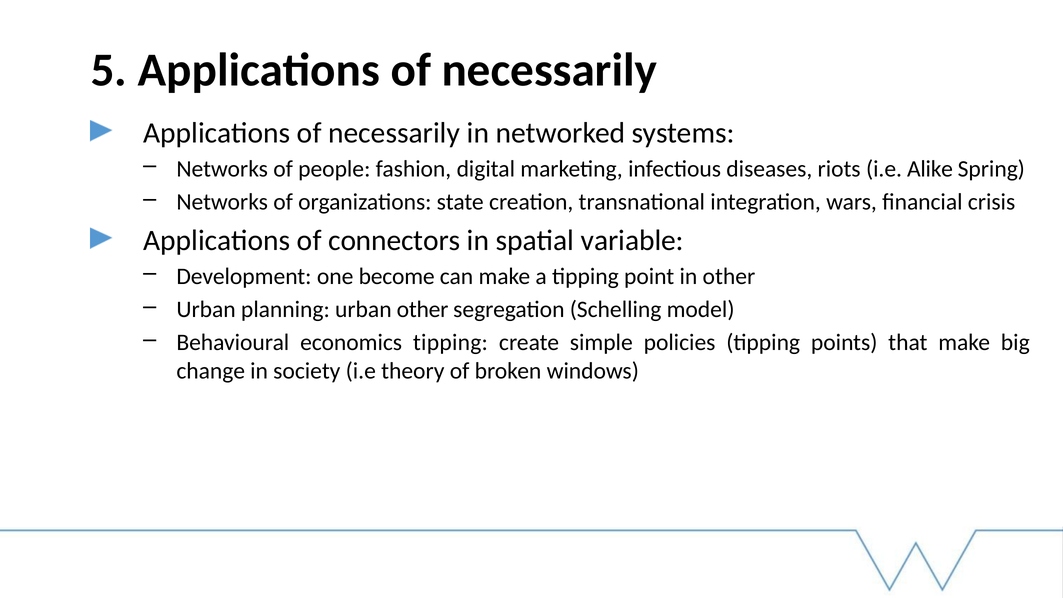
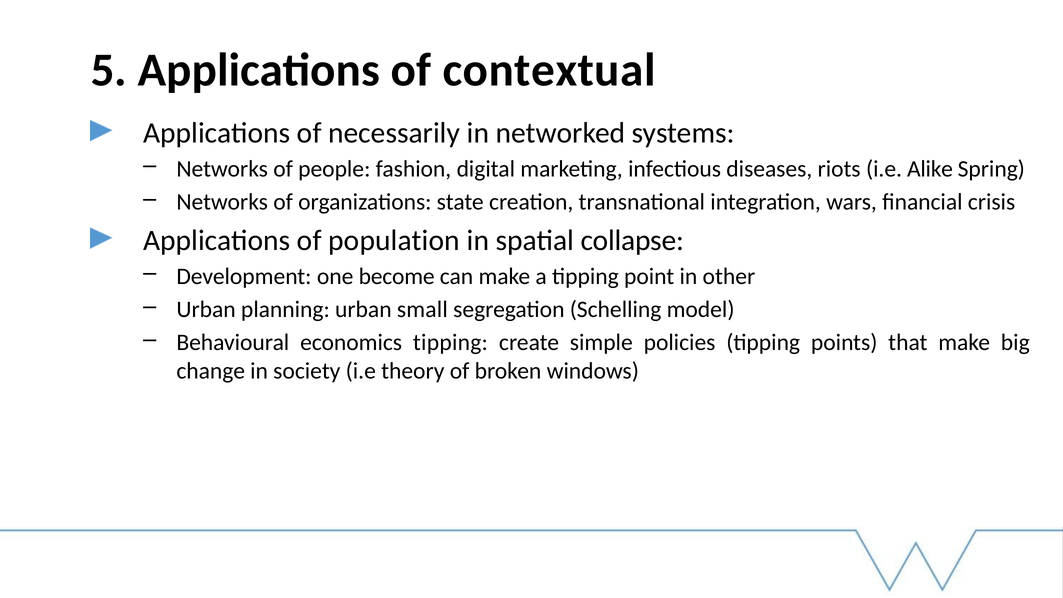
5 Applications of necessarily: necessarily -> contextual
connectors: connectors -> population
variable: variable -> collapse
urban other: other -> small
